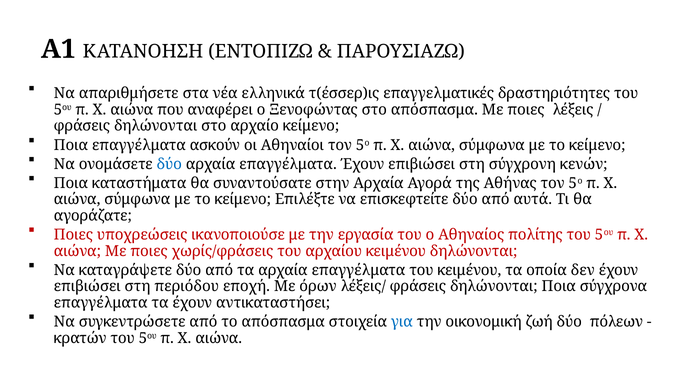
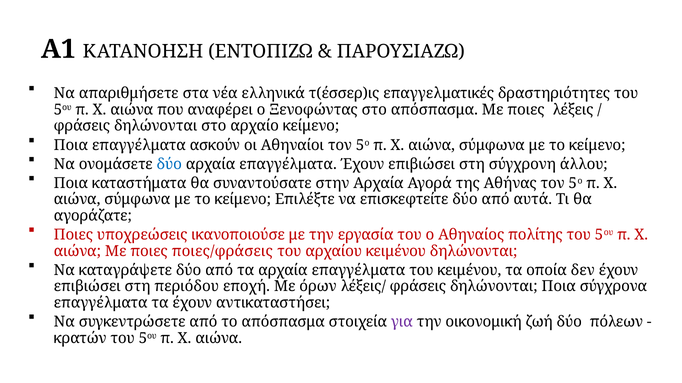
κενών: κενών -> άλλου
χωρίς/φράσεις: χωρίς/φράσεις -> ποιες/φράσεις
για colour: blue -> purple
